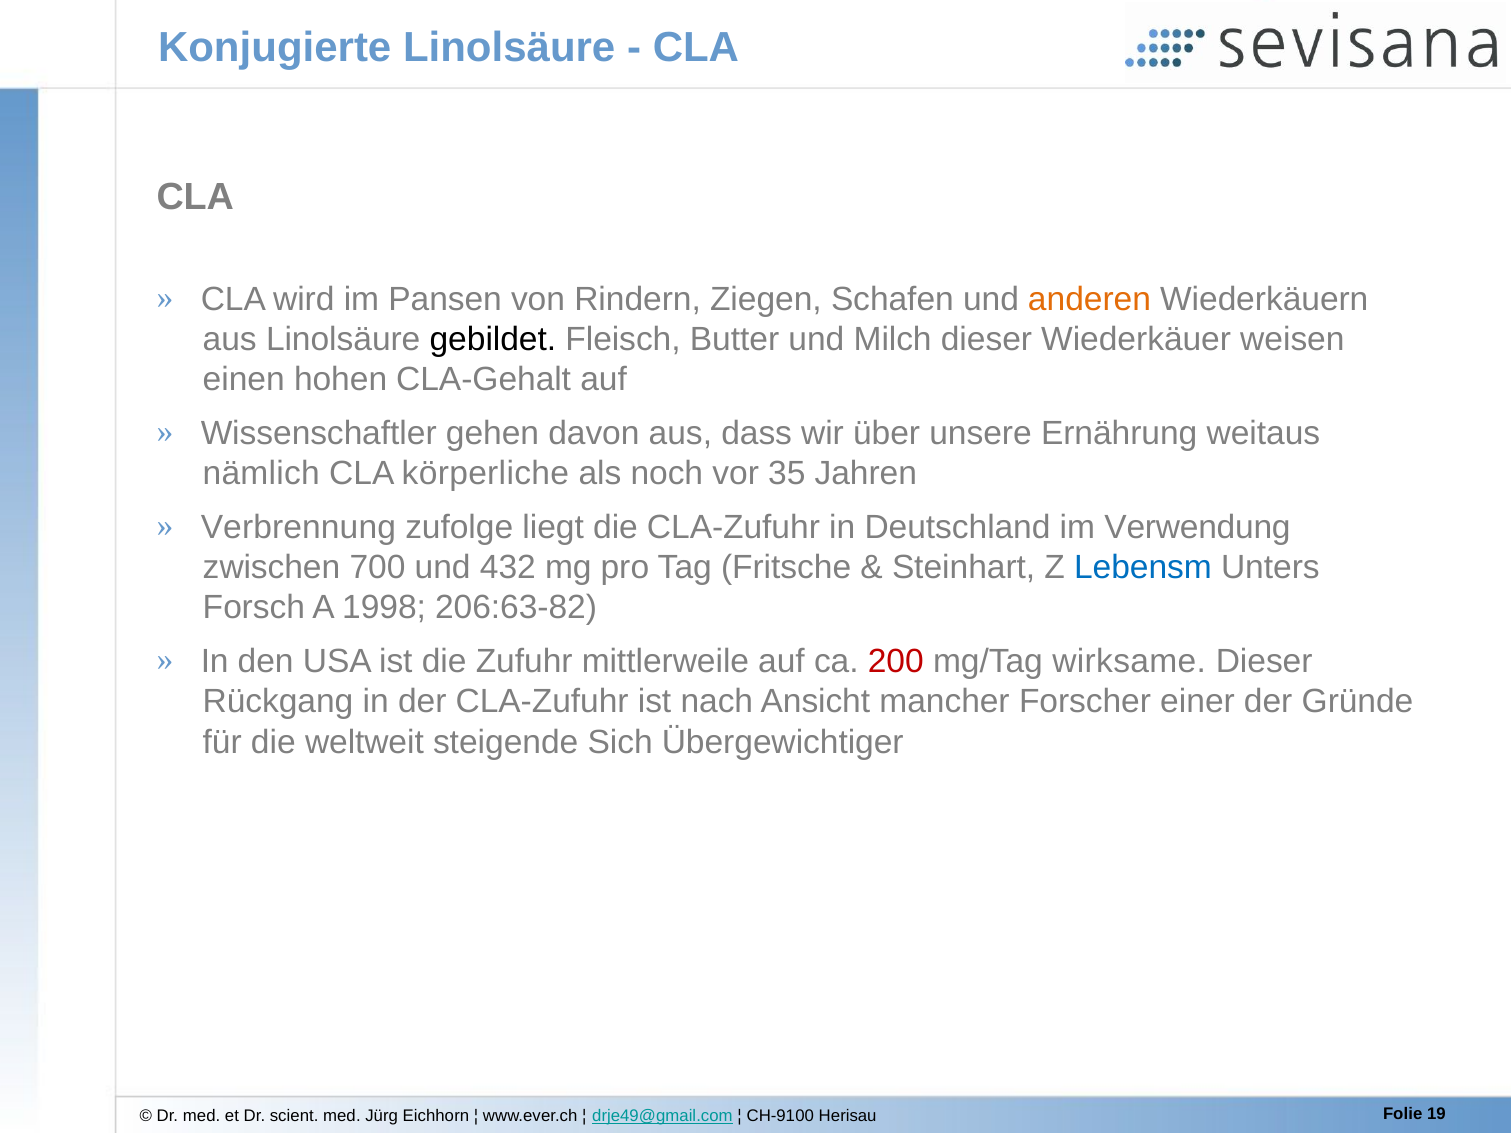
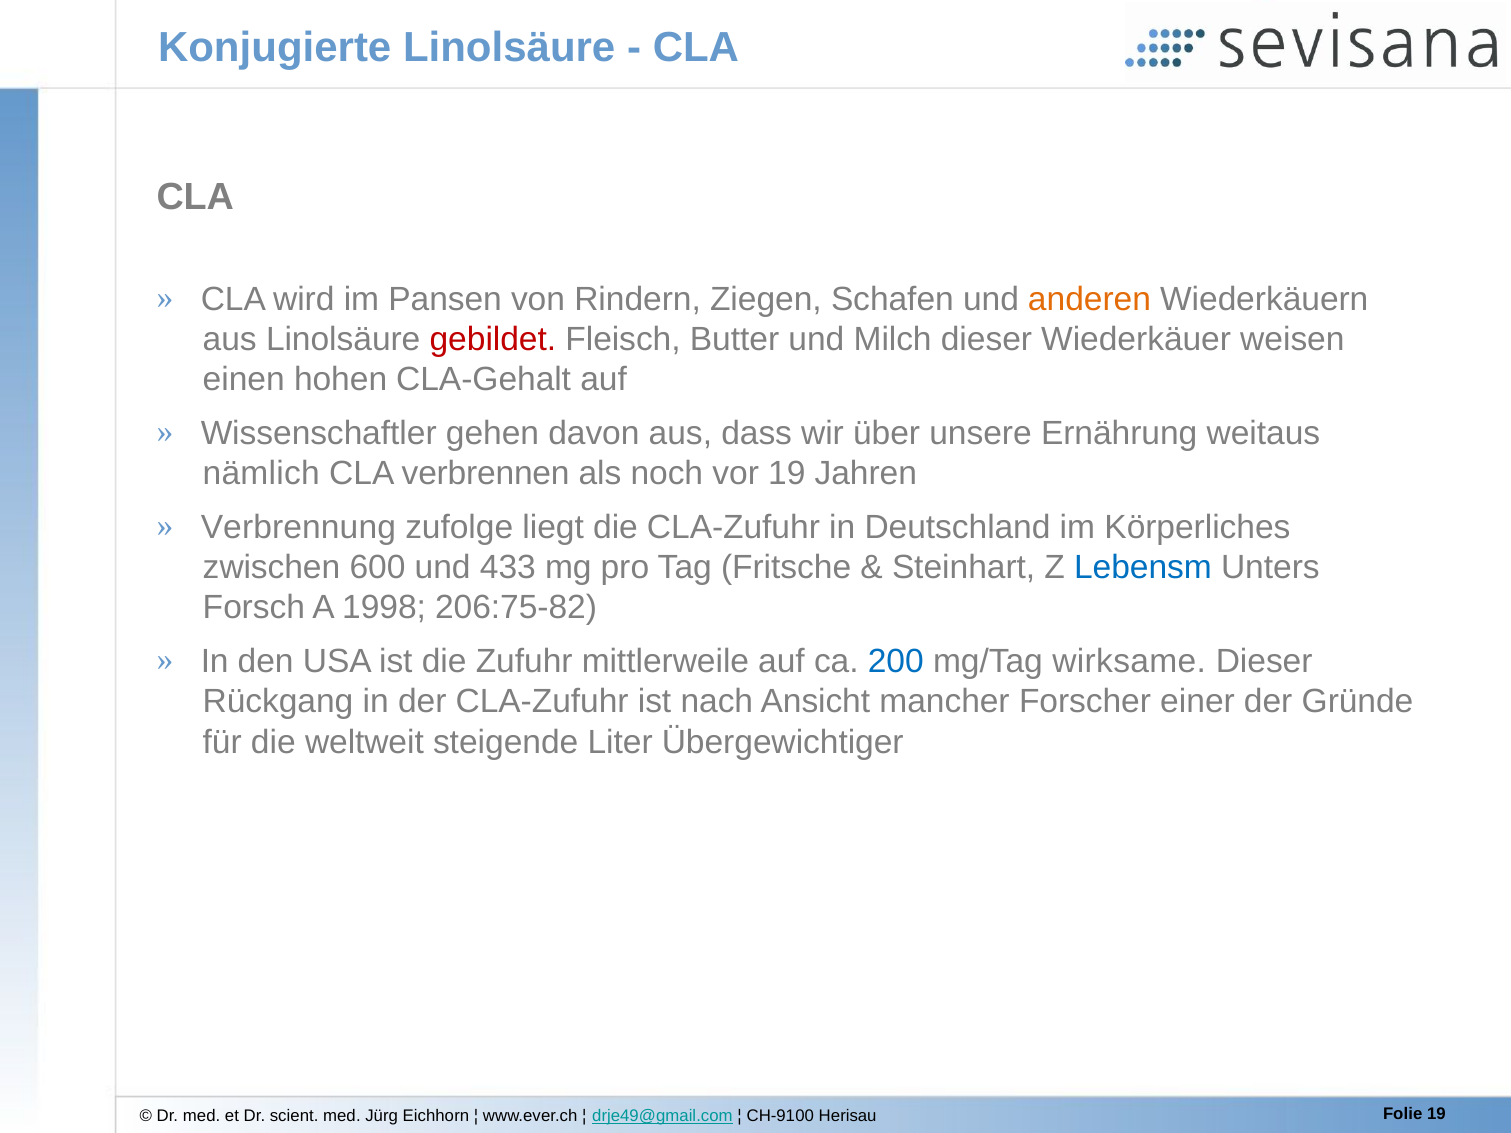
gebildet colour: black -> red
körperliche: körperliche -> verbrennen
vor 35: 35 -> 19
Verwendung: Verwendung -> Körperliches
700: 700 -> 600
432: 432 -> 433
206:63-82: 206:63-82 -> 206:75-82
200 colour: red -> blue
Sich: Sich -> Liter
